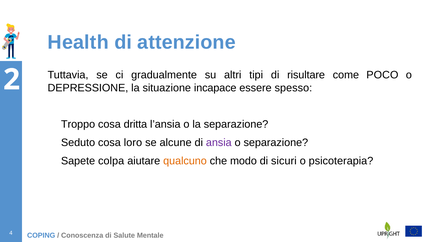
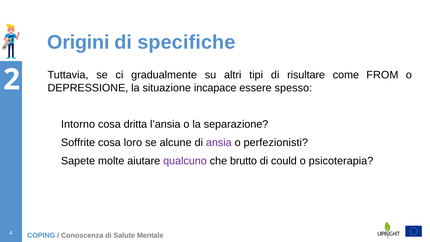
Health: Health -> Origini
attenzione: attenzione -> specifiche
POCO: POCO -> FROM
Troppo: Troppo -> Intorno
Seduto: Seduto -> Soffrite
o separazione: separazione -> perfezionisti
colpa: colpa -> molte
qualcuno colour: orange -> purple
modo: modo -> brutto
sicuri: sicuri -> could
